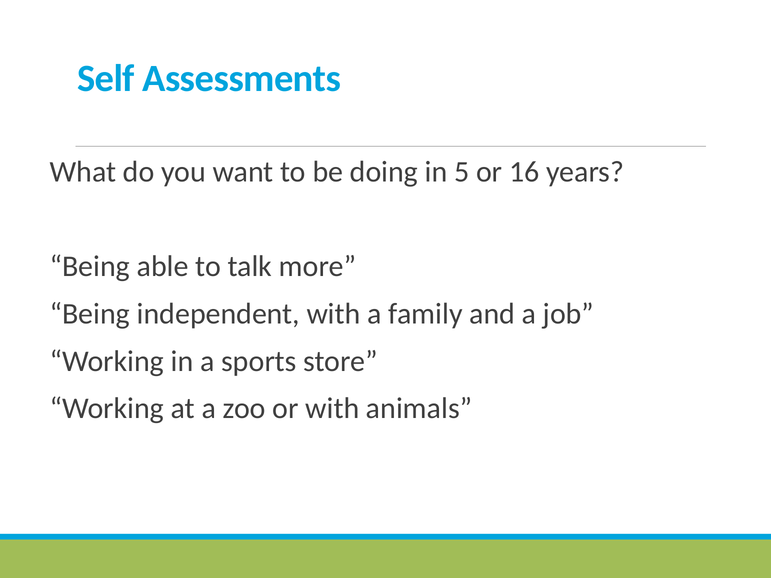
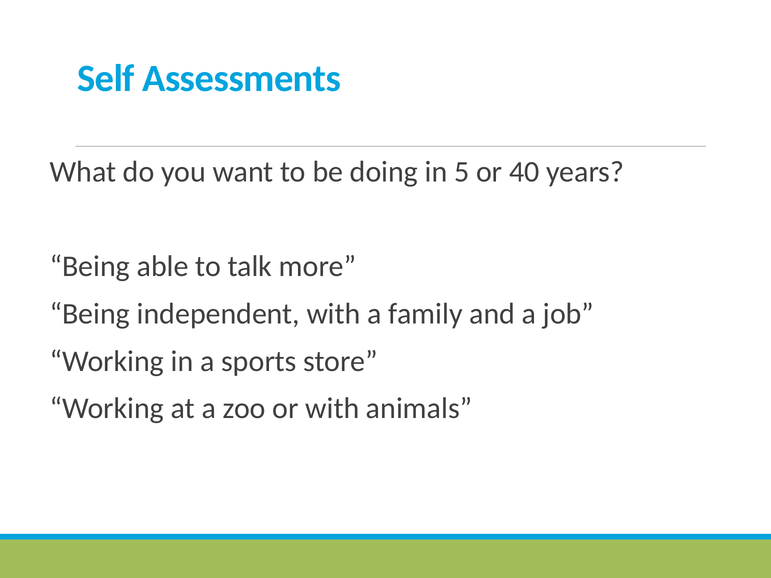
16: 16 -> 40
